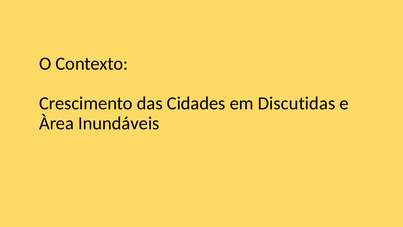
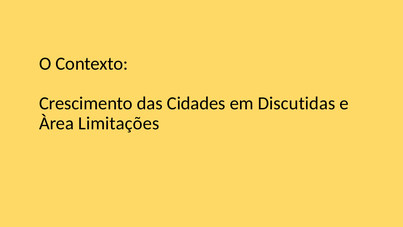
Inundáveis: Inundáveis -> Limitações
